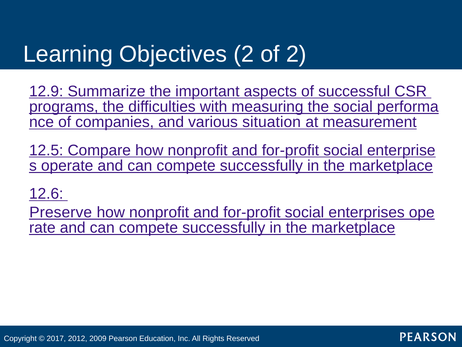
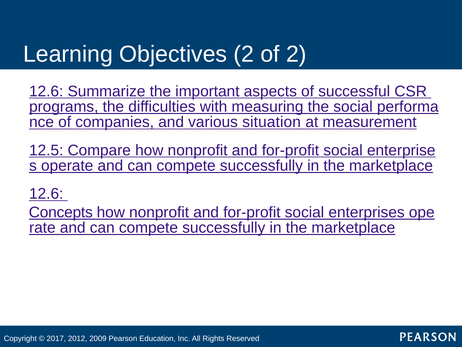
12.9 at (46, 91): 12.9 -> 12.6
Preserve: Preserve -> Concepts
